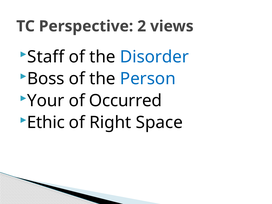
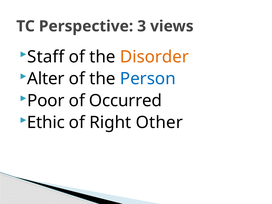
2: 2 -> 3
Disorder colour: blue -> orange
Boss: Boss -> Alter
Your: Your -> Poor
Space: Space -> Other
